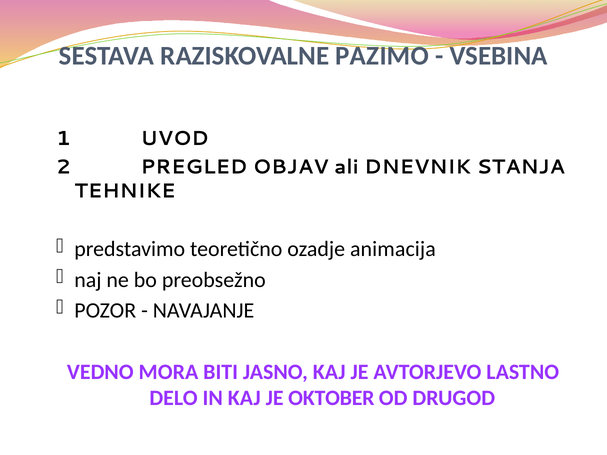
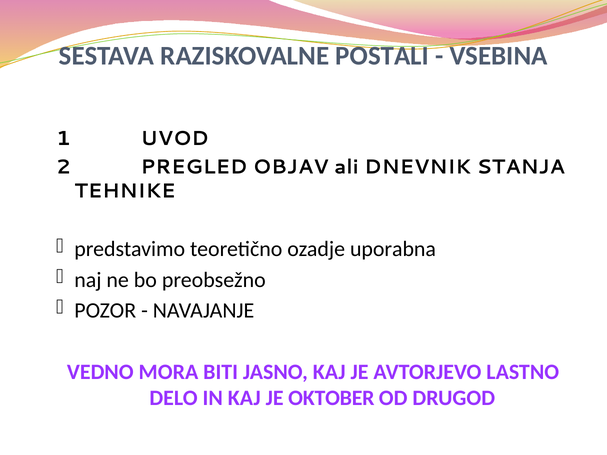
PAZIMO: PAZIMO -> POSTALI
animacija: animacija -> uporabna
